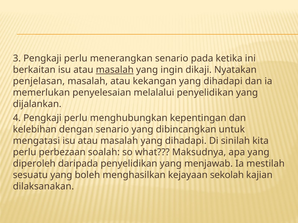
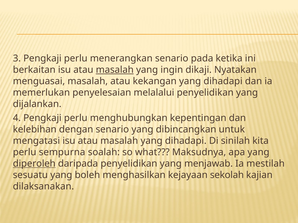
penjelasan: penjelasan -> menguasai
perbezaan: perbezaan -> sempurna
diperoleh underline: none -> present
